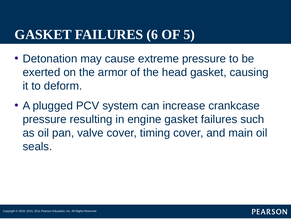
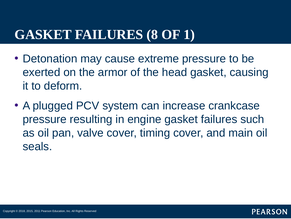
6: 6 -> 8
5: 5 -> 1
